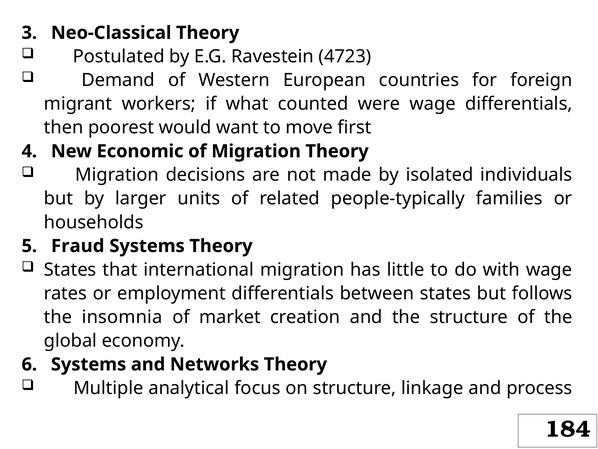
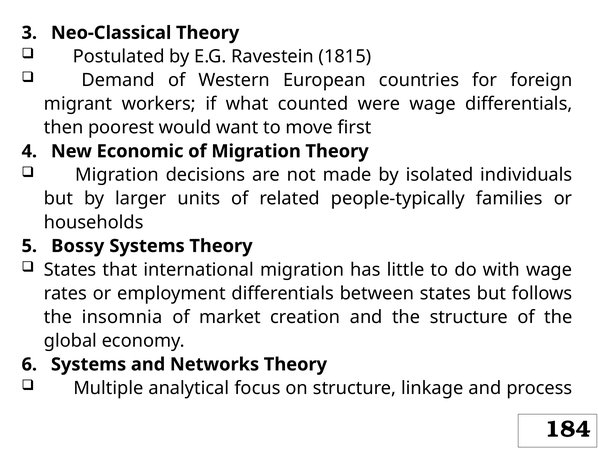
4723: 4723 -> 1815
Fraud: Fraud -> Bossy
